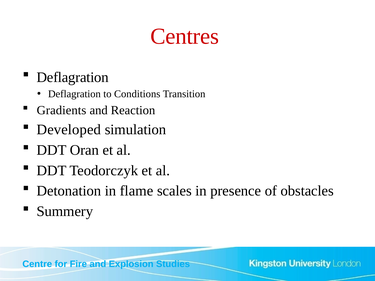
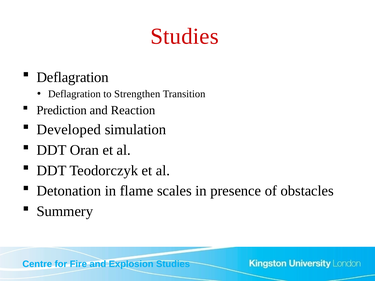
Centres at (185, 36): Centres -> Studies
Conditions: Conditions -> Strengthen
Gradients: Gradients -> Prediction
